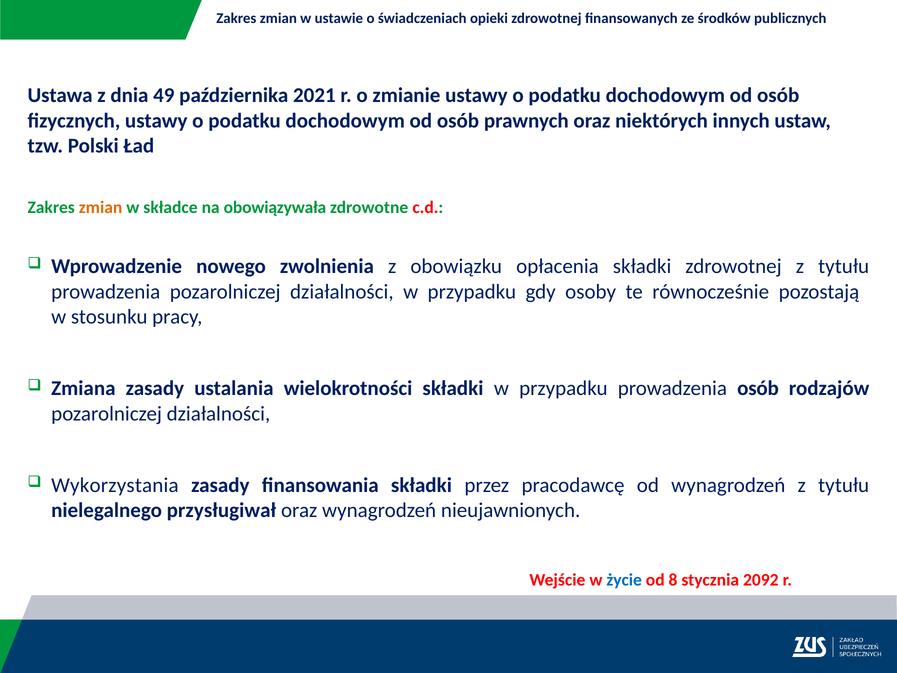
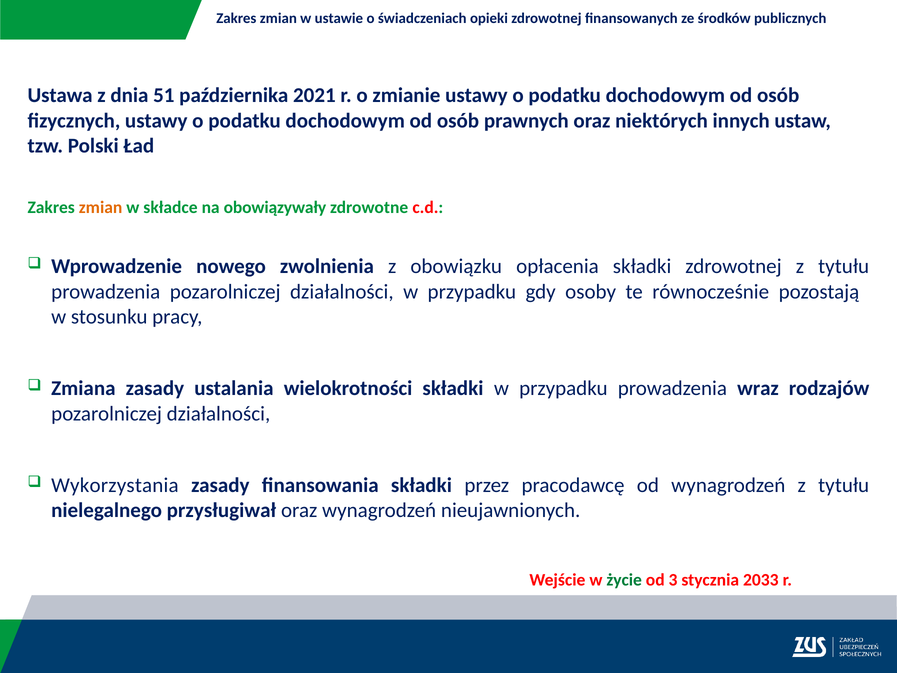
49: 49 -> 51
obowiązywała: obowiązywała -> obowiązywały
prowadzenia osób: osób -> wraz
życie colour: blue -> green
8: 8 -> 3
2092: 2092 -> 2033
